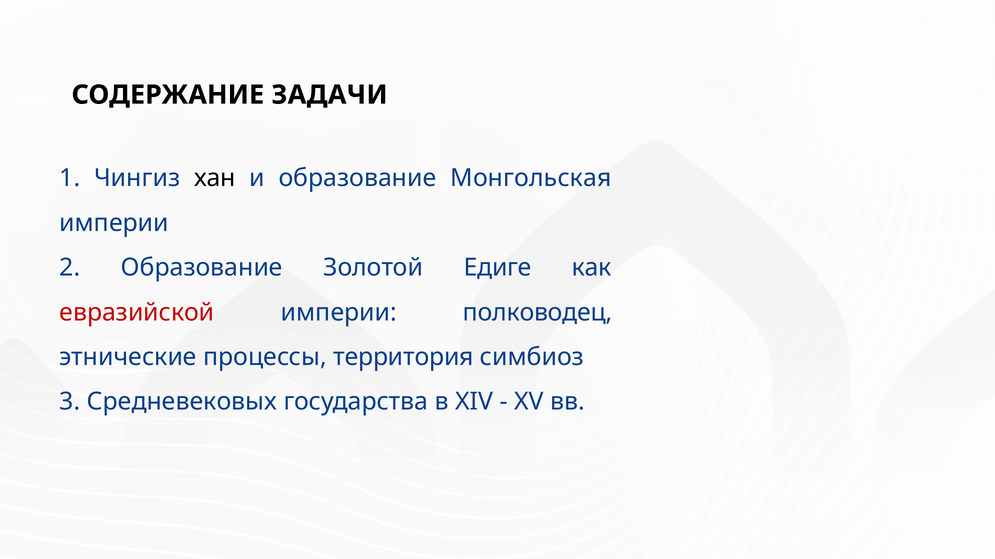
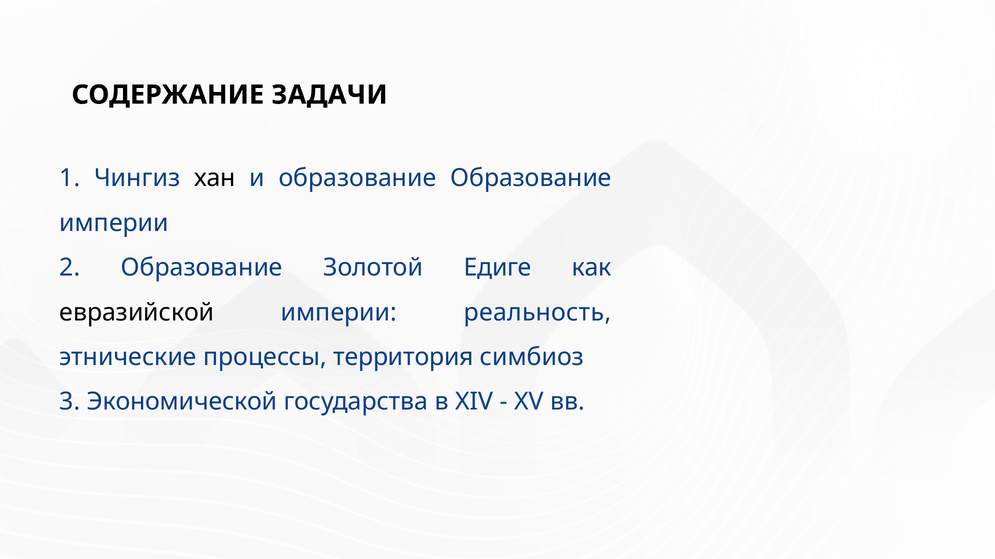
образование Монгольская: Монгольская -> Образование
евразийской colour: red -> black
полководец: полководец -> реальность
Средневековых: Средневековых -> Экономической
